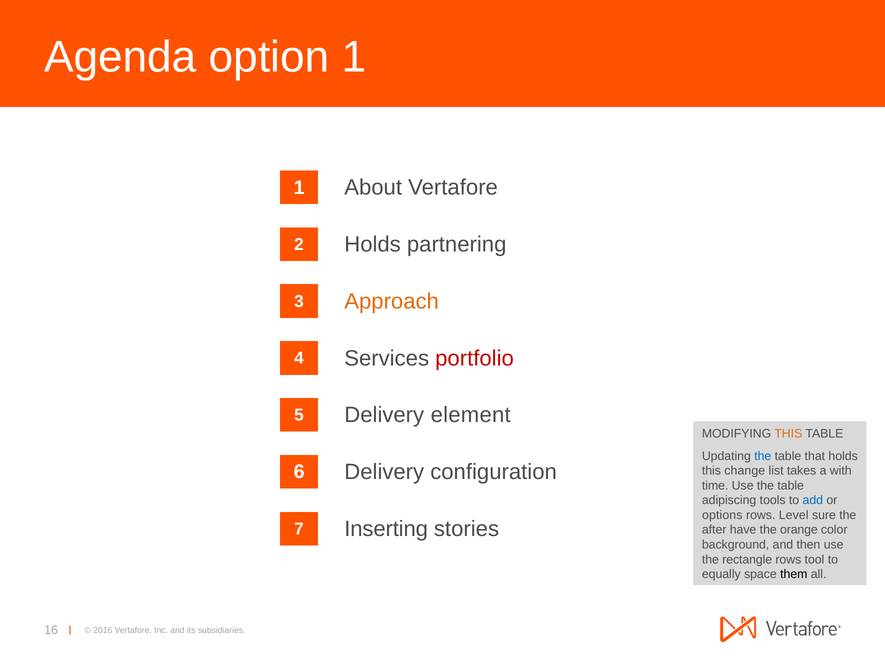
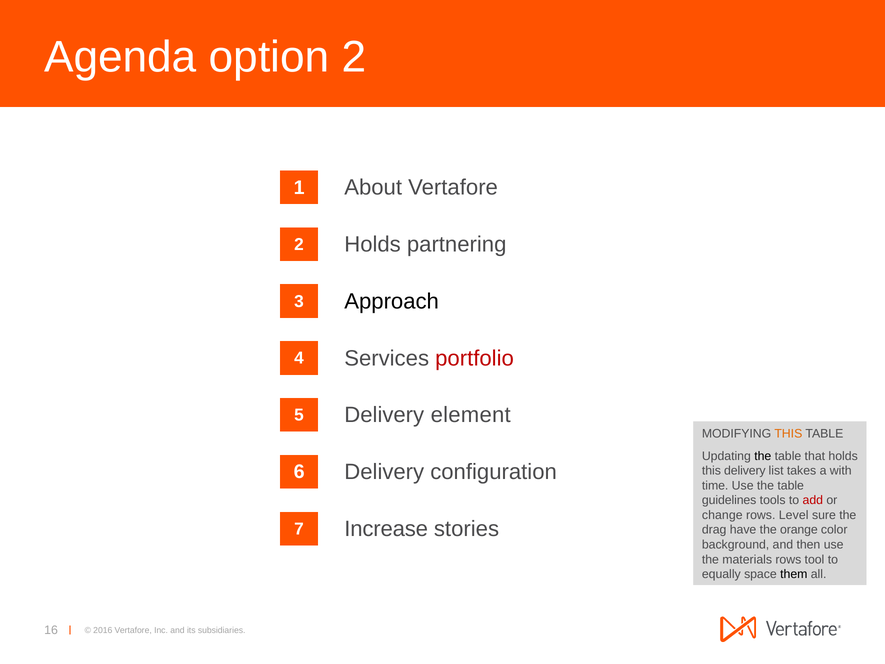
option 1: 1 -> 2
Approach colour: orange -> black
the at (763, 456) colour: blue -> black
this change: change -> delivery
adipiscing: adipiscing -> guidelines
add colour: blue -> red
options: options -> change
Inserting: Inserting -> Increase
after: after -> drag
rectangle: rectangle -> materials
